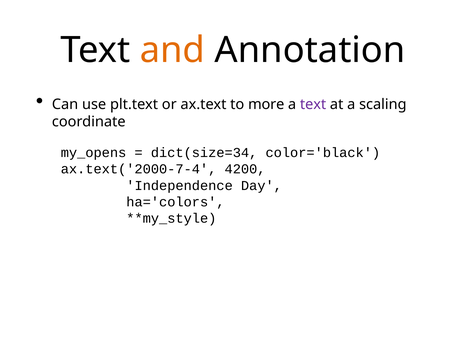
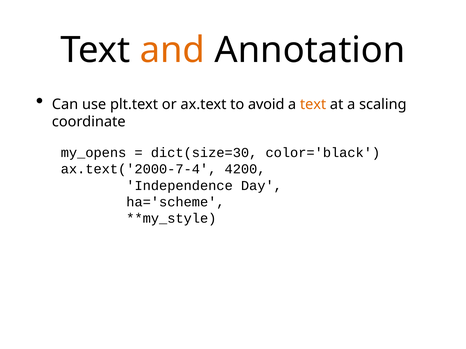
more: more -> avoid
text at (313, 104) colour: purple -> orange
dict(size=34: dict(size=34 -> dict(size=30
ha='colors: ha='colors -> ha='scheme
